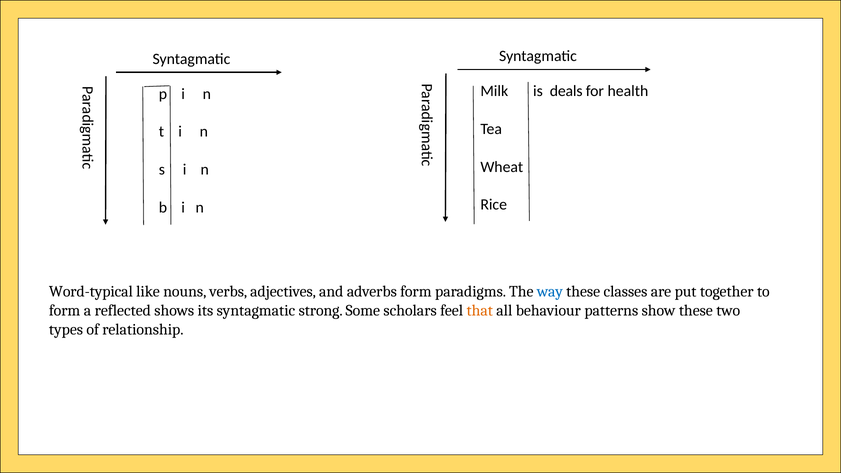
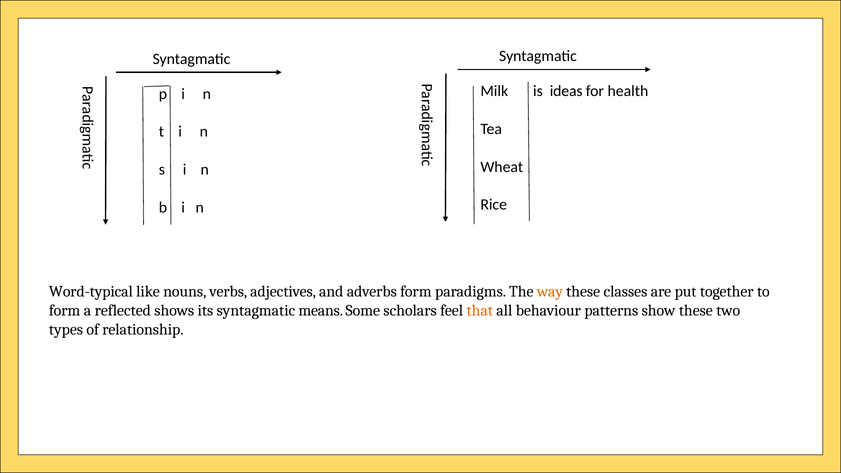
deals: deals -> ideas
way colour: blue -> orange
strong: strong -> means
